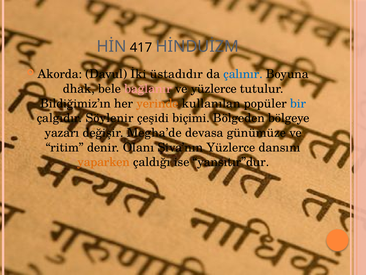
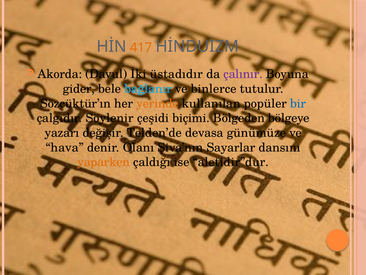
417 colour: black -> orange
çalınır colour: blue -> purple
dhak: dhak -> gider
bağlanır colour: pink -> light blue
ve yüzlerce: yüzlerce -> binlerce
Bildiğimiz’ın: Bildiğimiz’ın -> Sözcüktür’ın
Megha’de: Megha’de -> Telden’de
ritim: ritim -> hava
Şiva’nın Yüzlerce: Yüzlerce -> Sayarlar
yansıtır”dur: yansıtır”dur -> aletidir”dur
